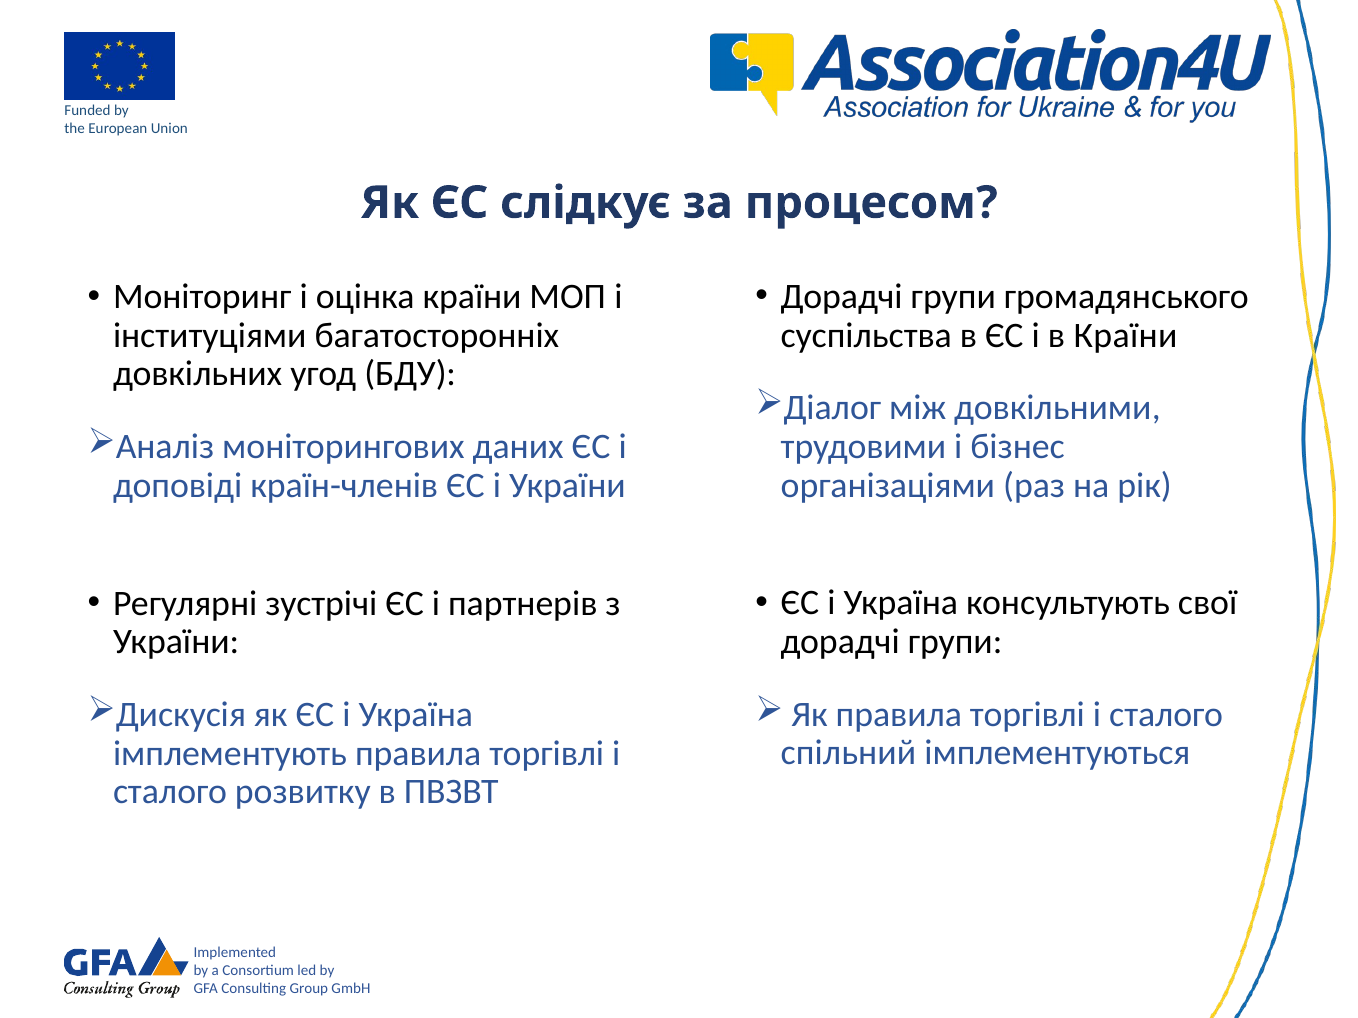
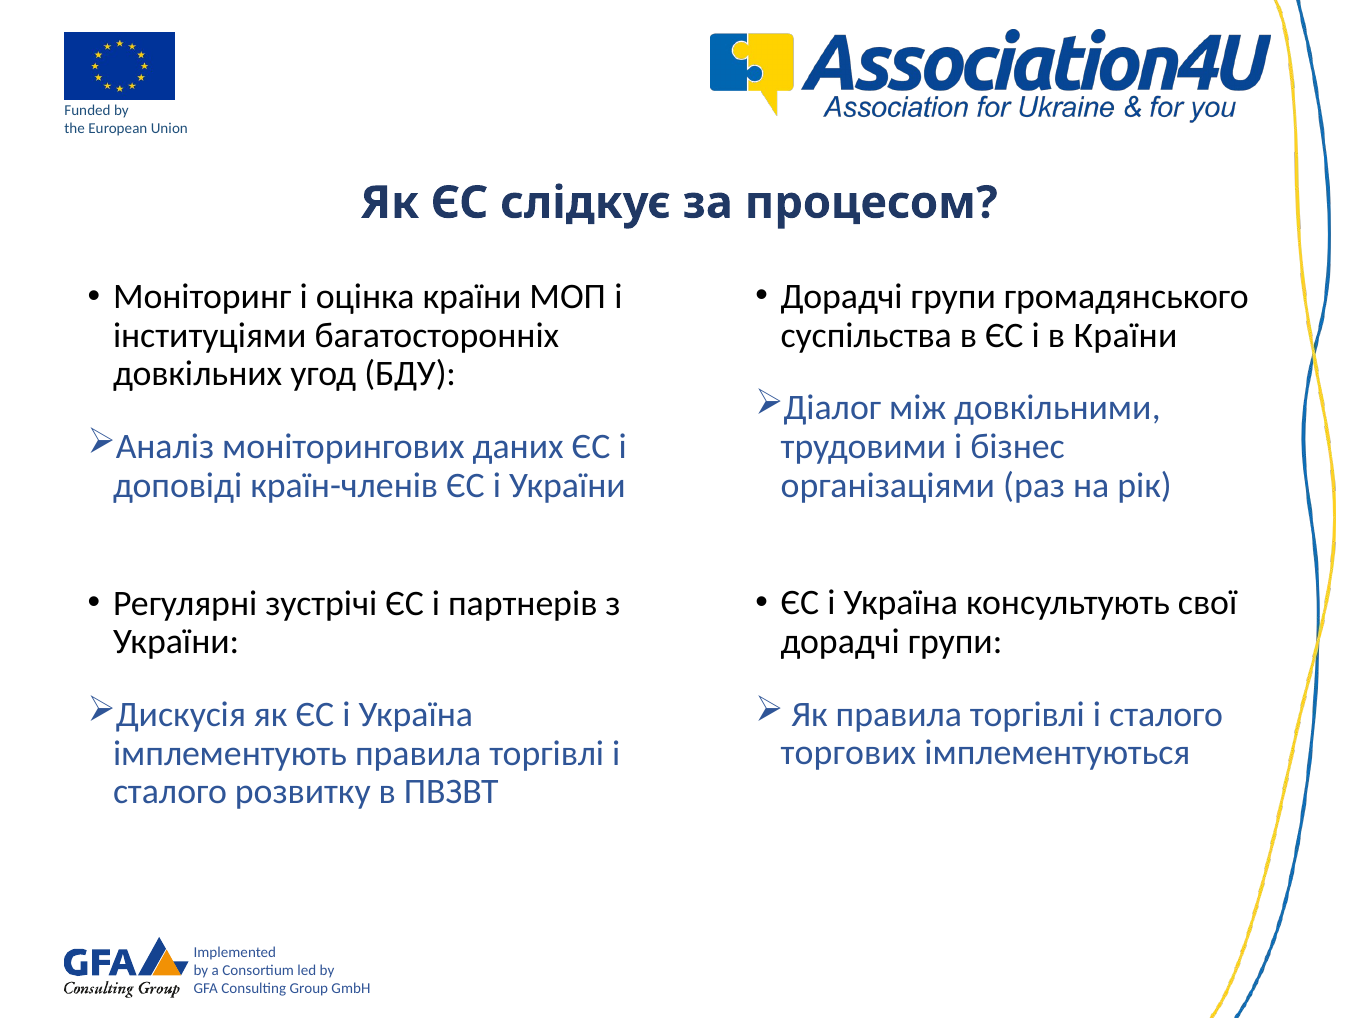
спільний: спільний -> торгових
